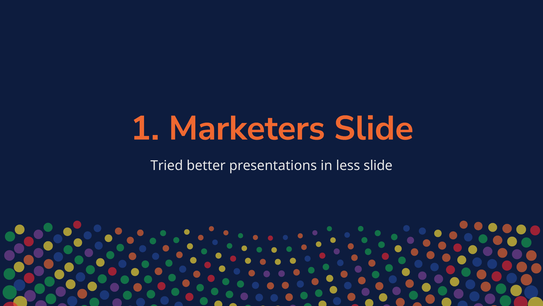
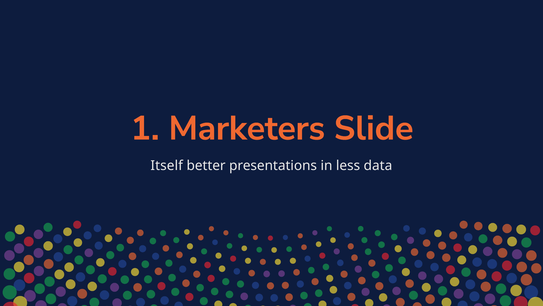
Tried: Tried -> Itself
less slide: slide -> data
